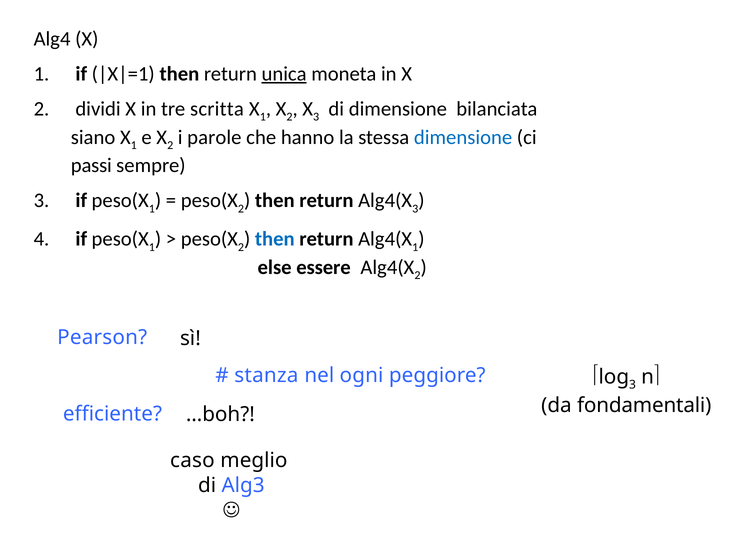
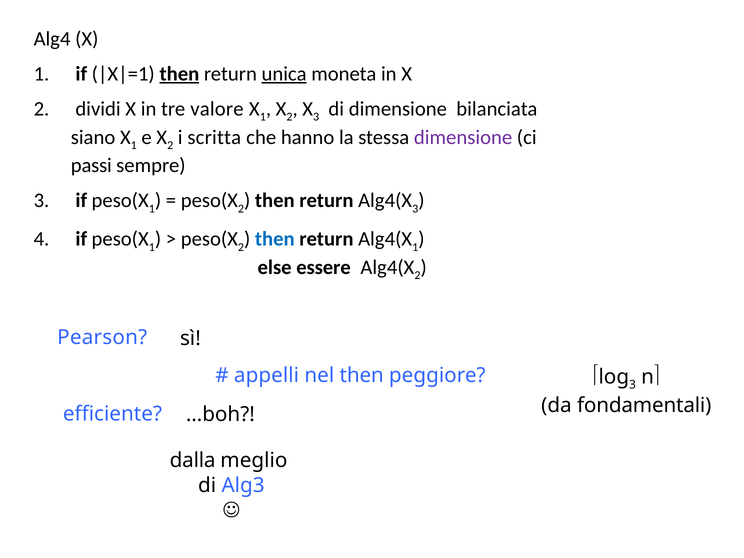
then at (179, 74) underline: none -> present
scritta: scritta -> valore
parole: parole -> scritta
dimensione at (463, 137) colour: blue -> purple
stanza: stanza -> appelli
nel ogni: ogni -> then
caso: caso -> dalla
